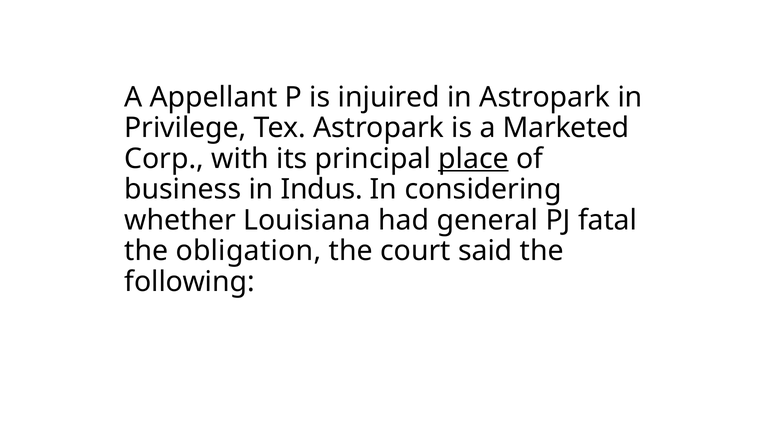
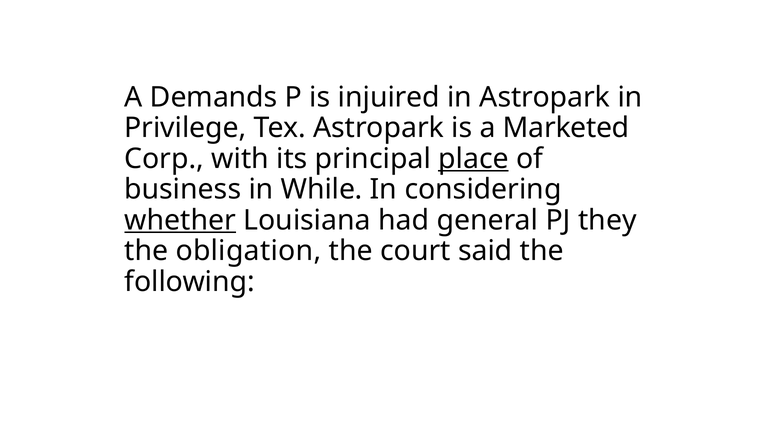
Appellant: Appellant -> Demands
Indus: Indus -> While
whether underline: none -> present
fatal: fatal -> they
